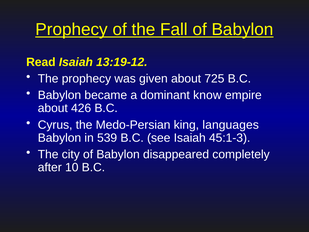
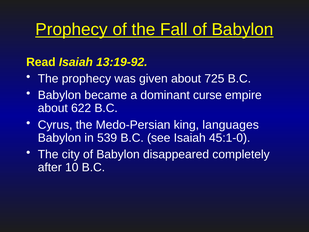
13:19-12: 13:19-12 -> 13:19-92
know: know -> curse
426: 426 -> 622
45:1-3: 45:1-3 -> 45:1-0
